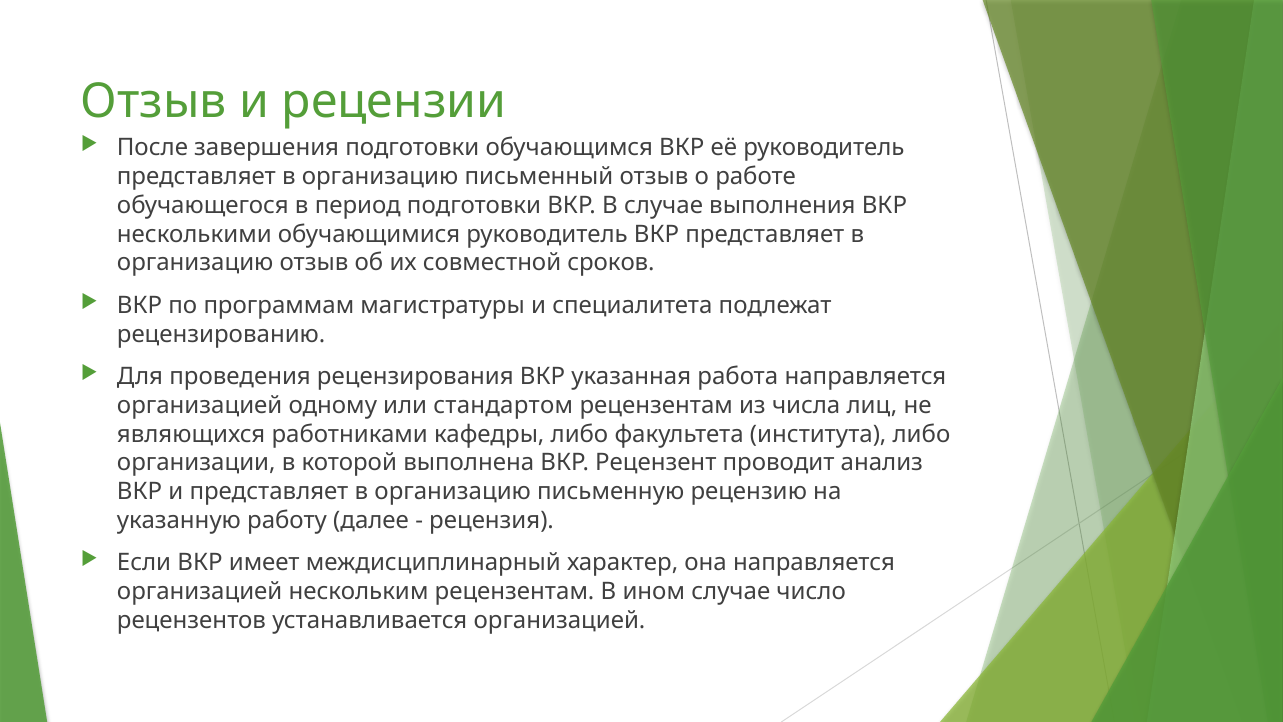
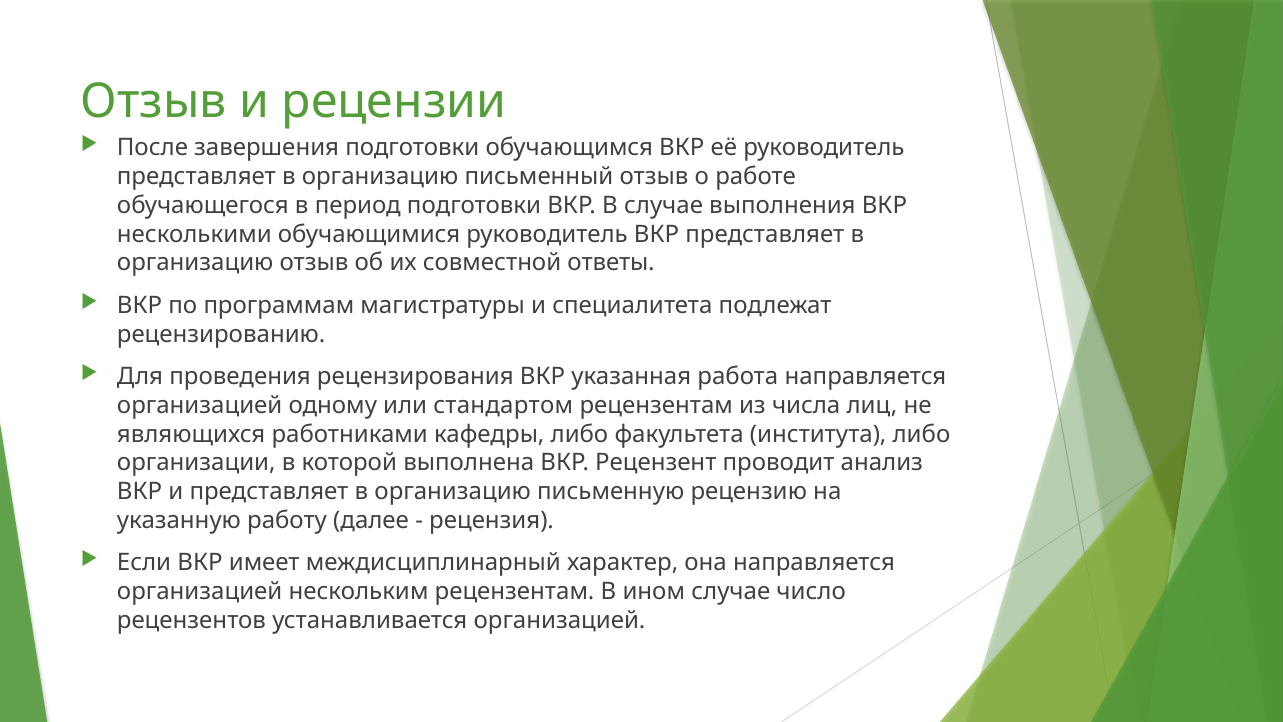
сроков: сроков -> ответы
